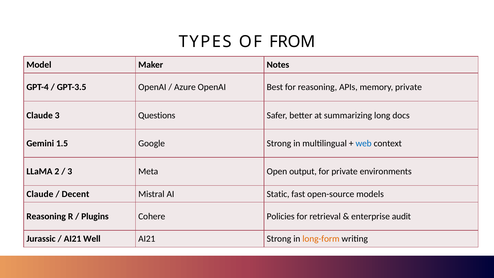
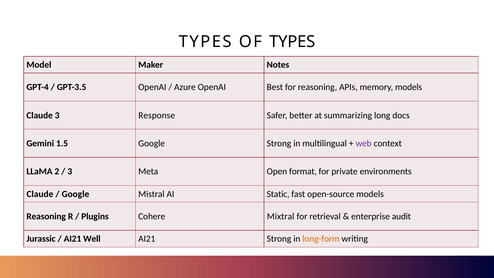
OF FROM: FROM -> TYPES
memory private: private -> models
Questions: Questions -> Response
web colour: blue -> purple
output: output -> format
Decent at (75, 194): Decent -> Google
Policies: Policies -> Mixtral
